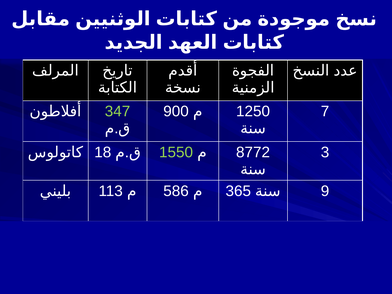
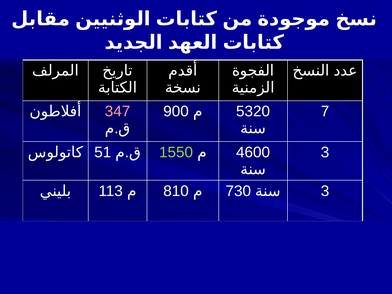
1250: 1250 -> 5320
347 colour: light green -> pink
18: 18 -> 51
8772: 8772 -> 4600
586: 586 -> 810
365: 365 -> 730
9 at (325, 191): 9 -> 3
